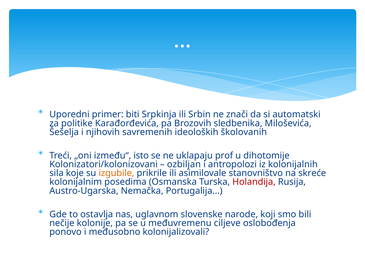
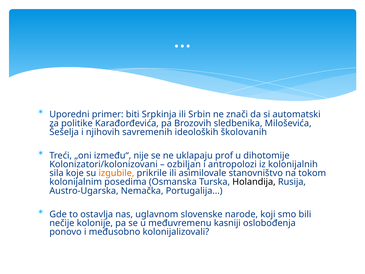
isto: isto -> nije
skreće: skreće -> tokom
Holandija colour: red -> black
ciljeve: ciljeve -> kasniji
